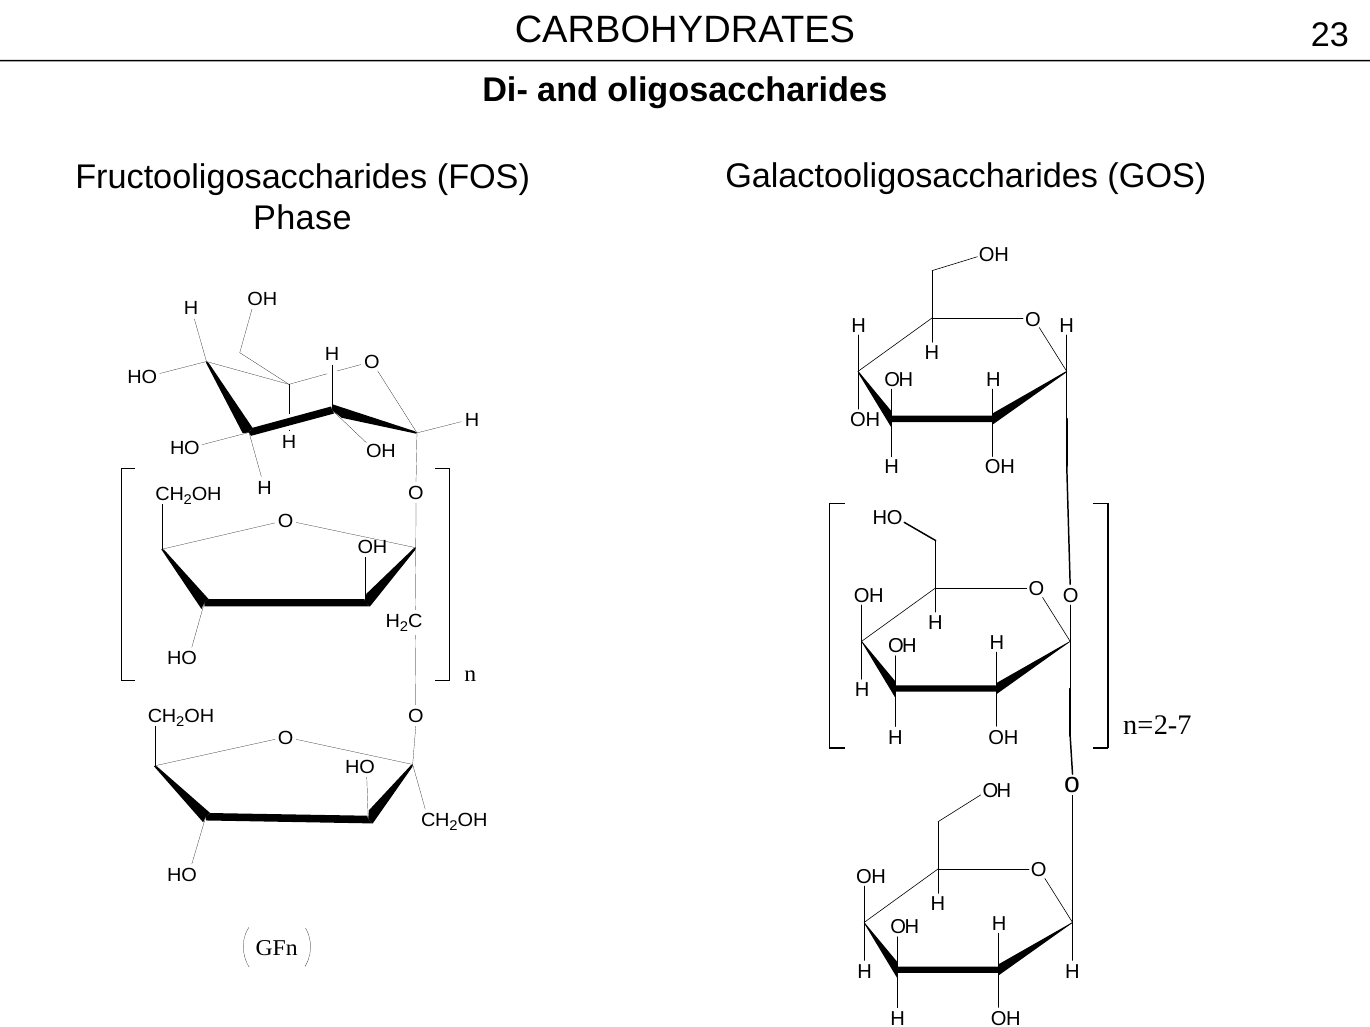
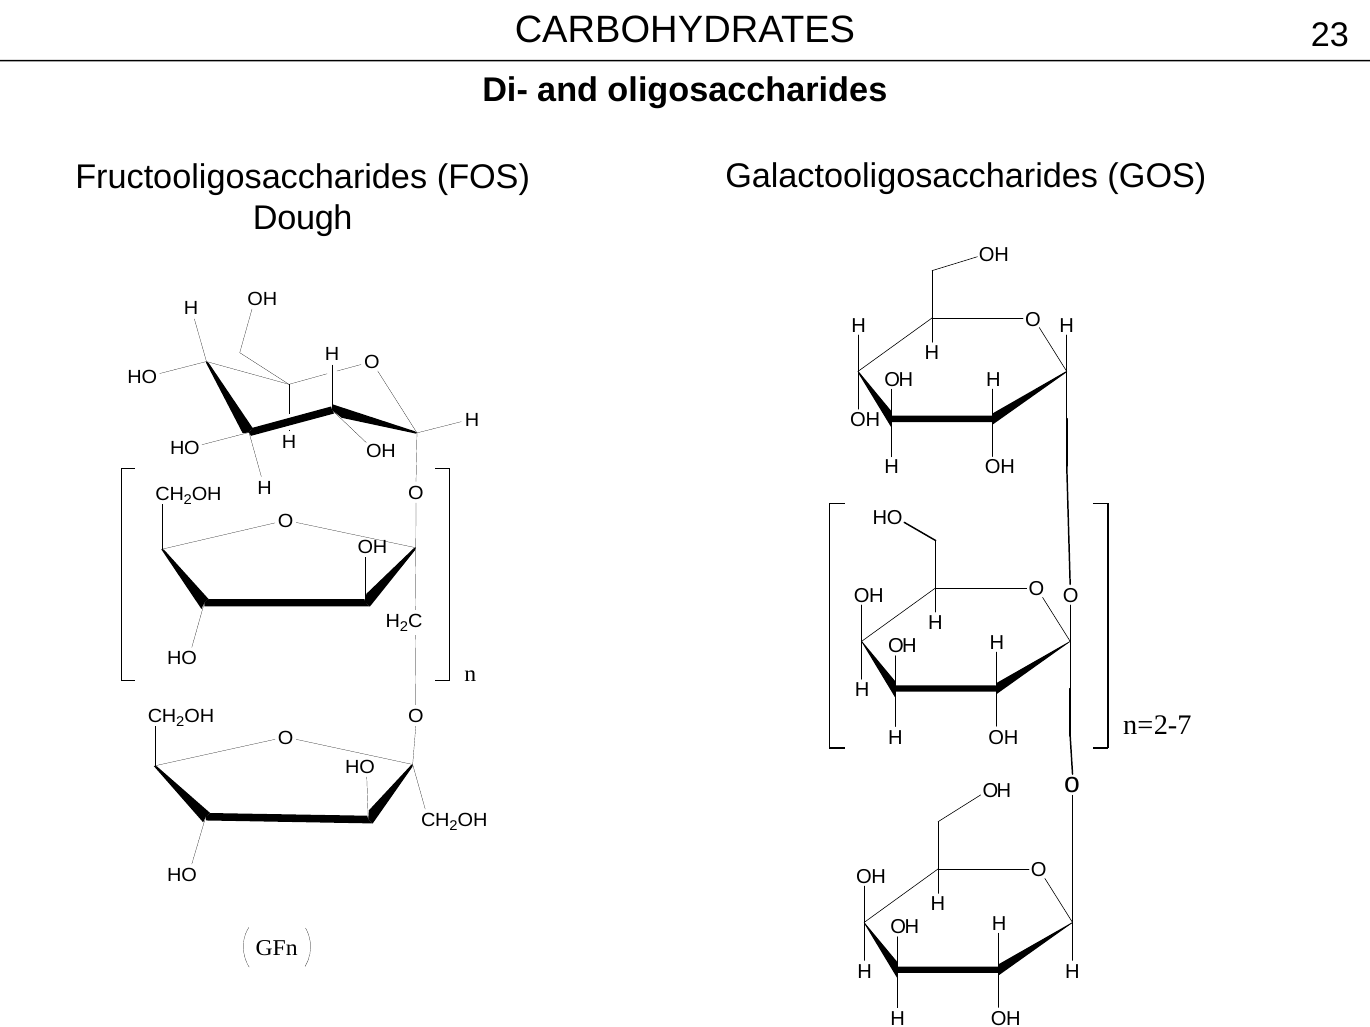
Phase: Phase -> Dough
